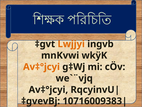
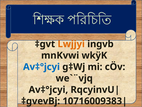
Av‡°jcyi at (41, 67) colour: orange -> blue
